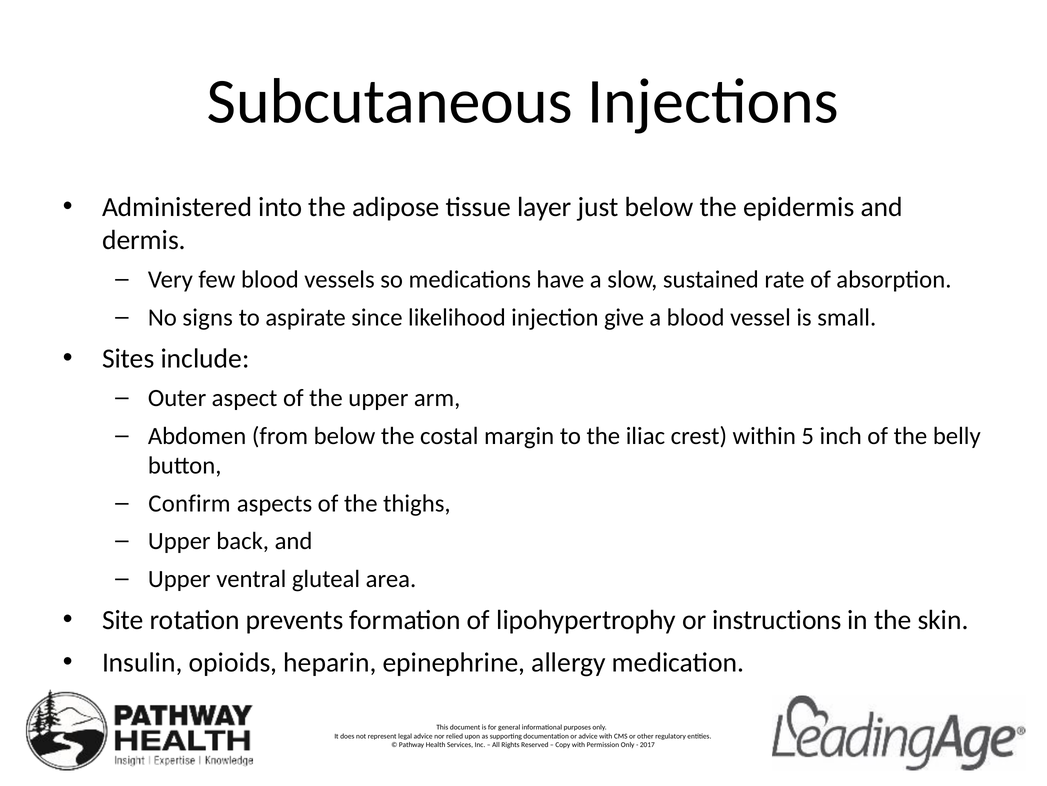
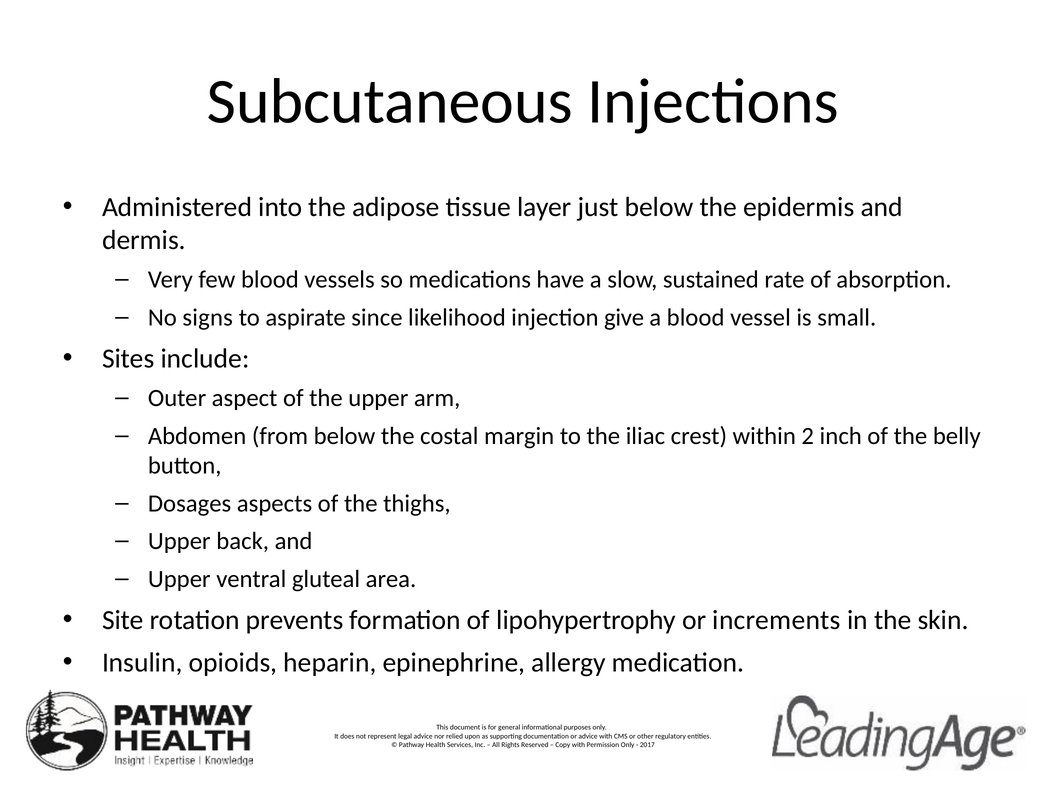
5: 5 -> 2
Confirm: Confirm -> Dosages
instructions: instructions -> increments
